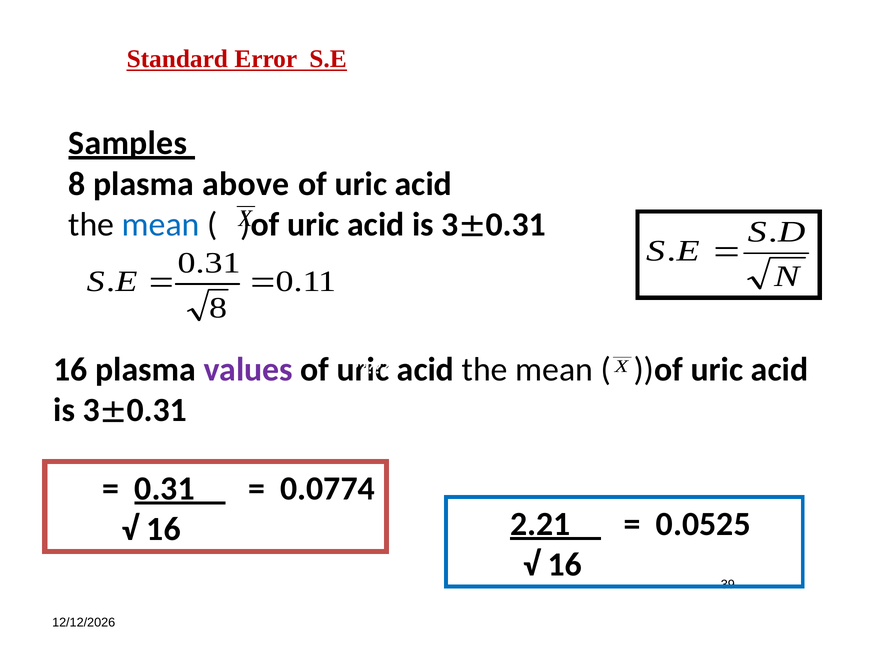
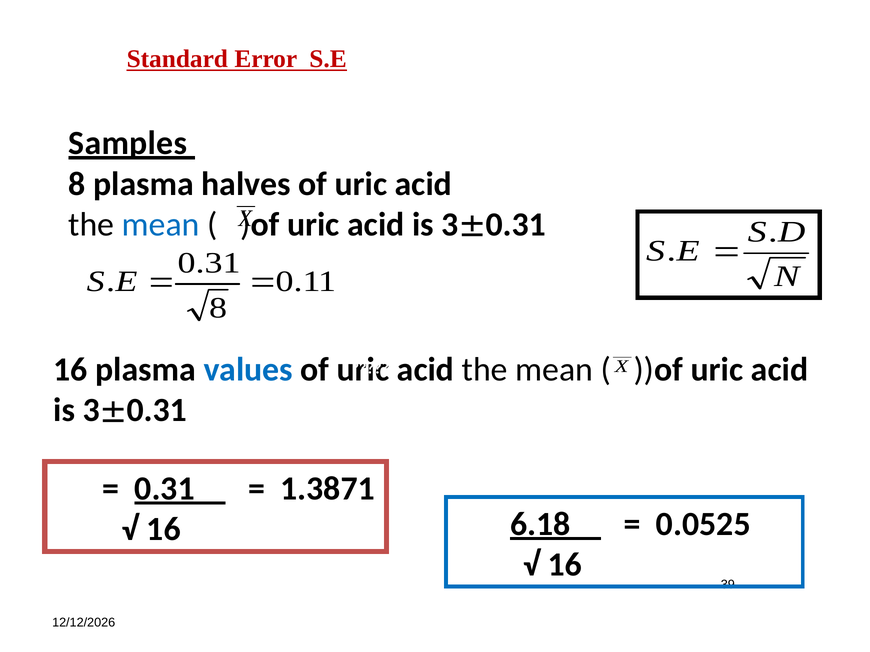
above: above -> halves
values colour: purple -> blue
0.0774: 0.0774 -> 1.3871
2.21: 2.21 -> 6.18
